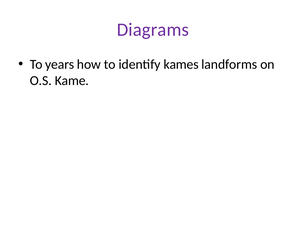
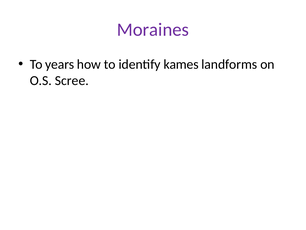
Diagrams: Diagrams -> Moraines
Kame: Kame -> Scree
